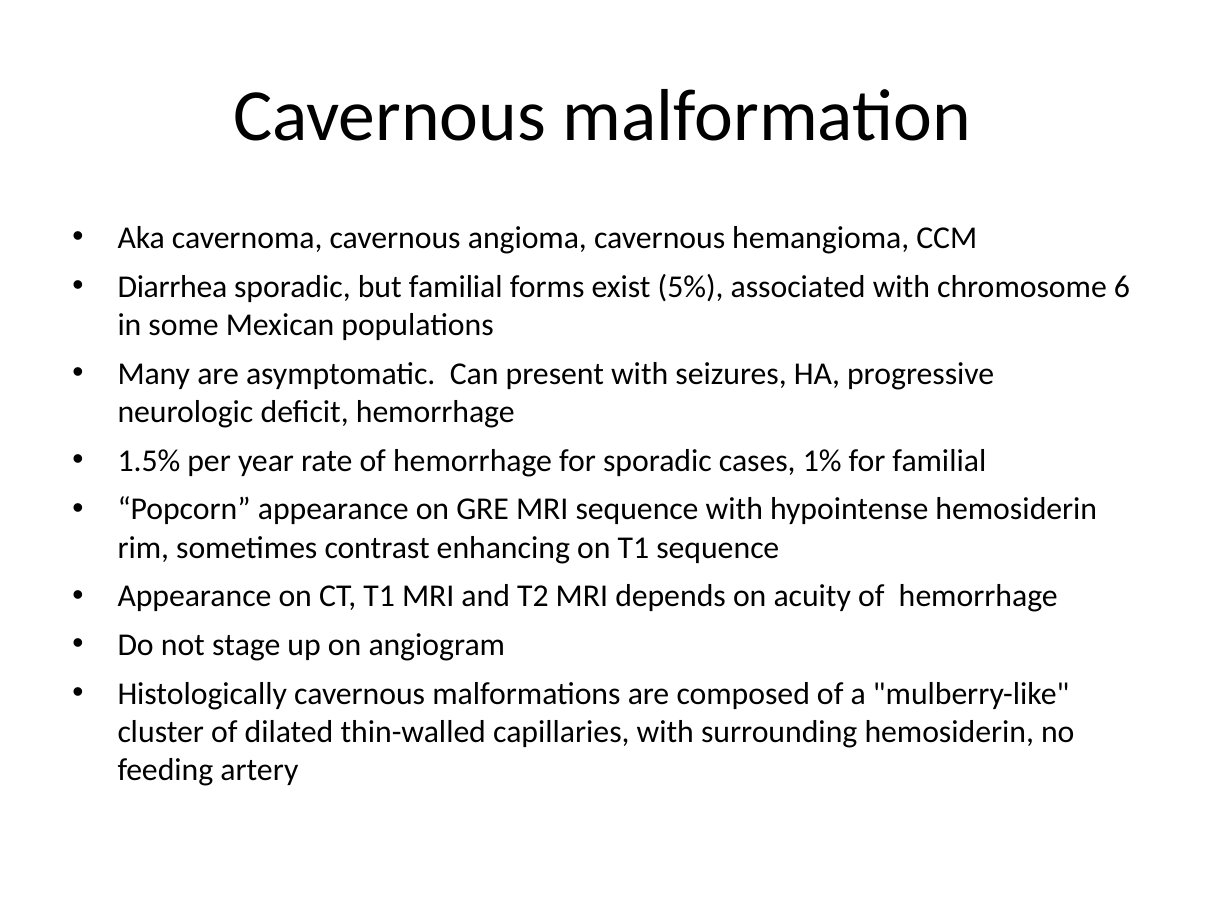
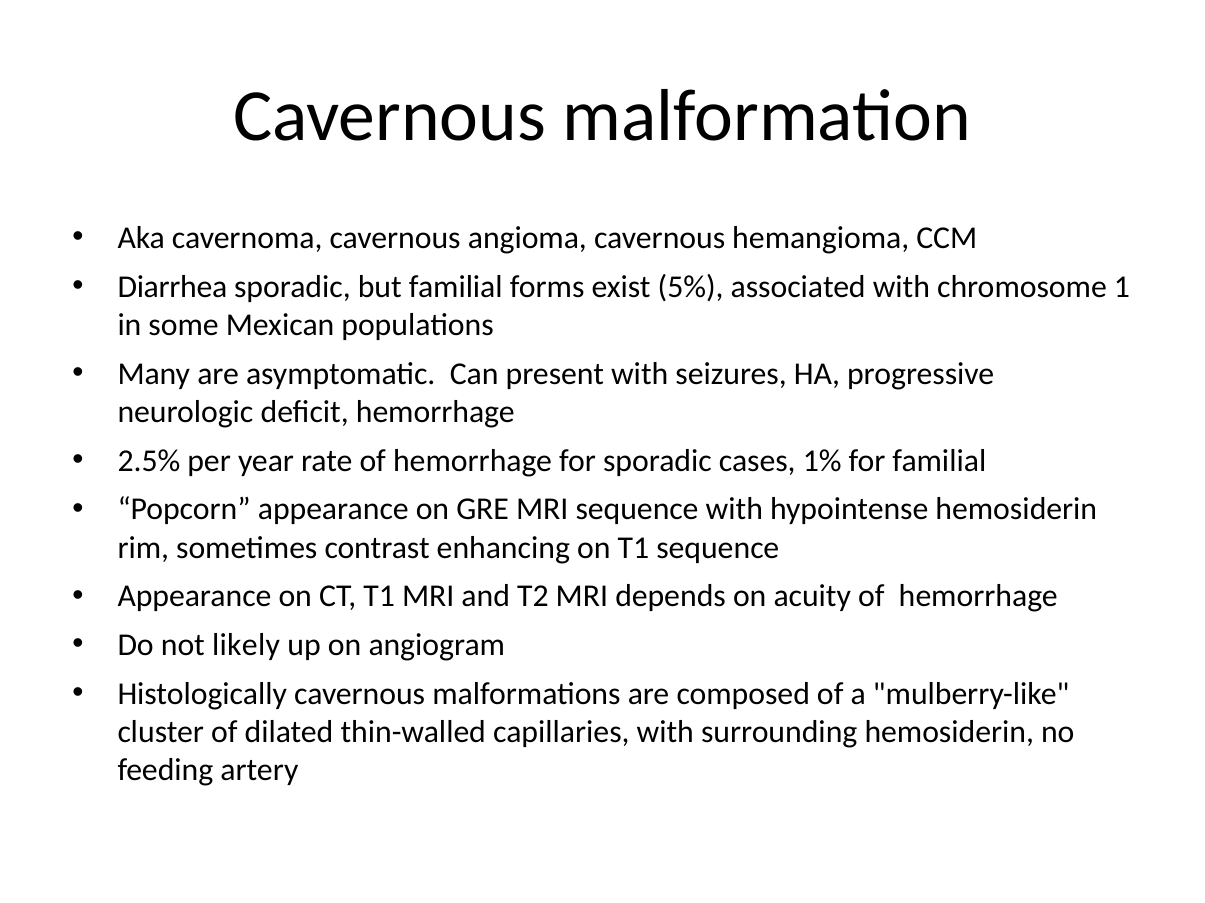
6: 6 -> 1
1.5%: 1.5% -> 2.5%
stage: stage -> likely
